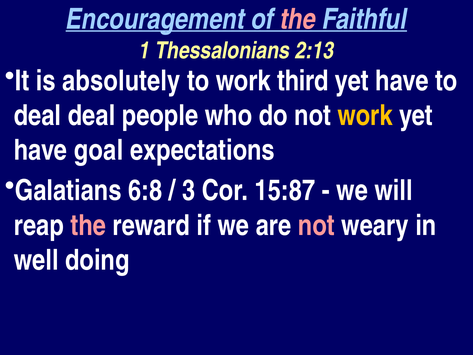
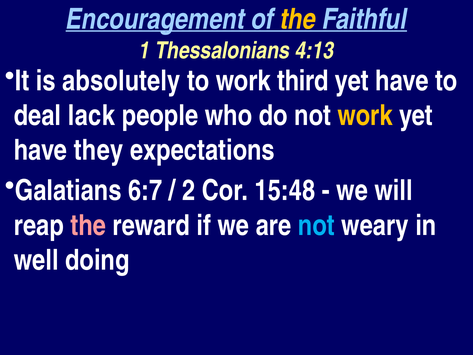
the at (298, 19) colour: pink -> yellow
2:13: 2:13 -> 4:13
deal deal: deal -> lack
goal: goal -> they
6:8: 6:8 -> 6:7
3: 3 -> 2
15:87: 15:87 -> 15:48
not at (316, 225) colour: pink -> light blue
